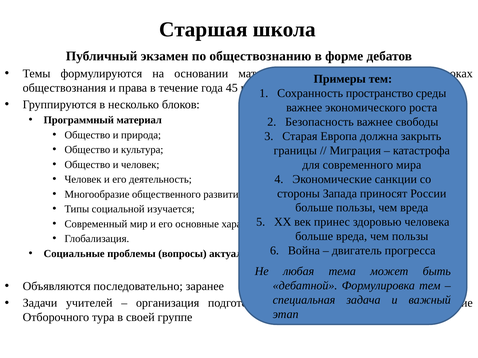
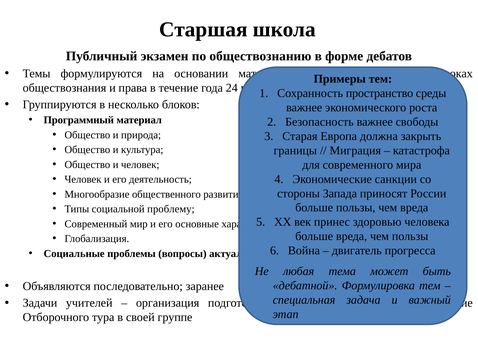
45: 45 -> 24
социальной изучается: изучается -> проблему
